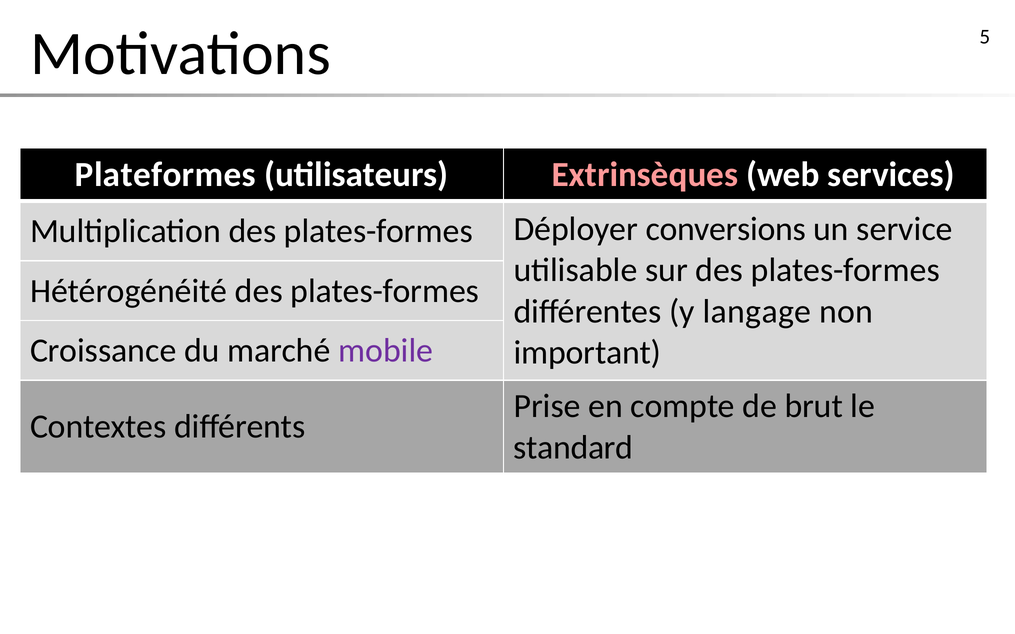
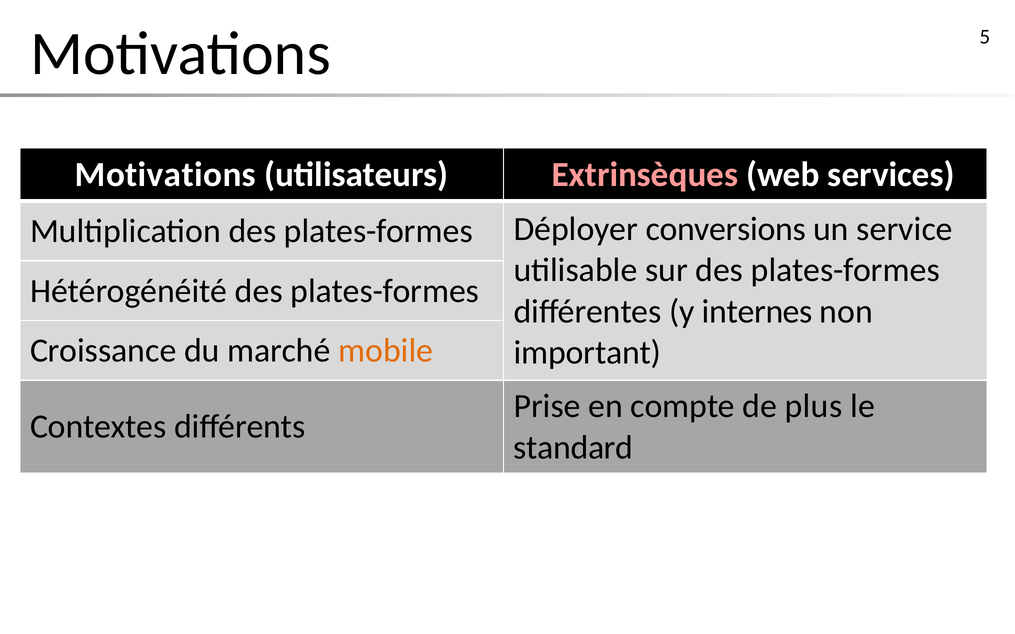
Plateformes at (165, 175): Plateformes -> Motivations
langage: langage -> internes
mobile colour: purple -> orange
brut: brut -> plus
